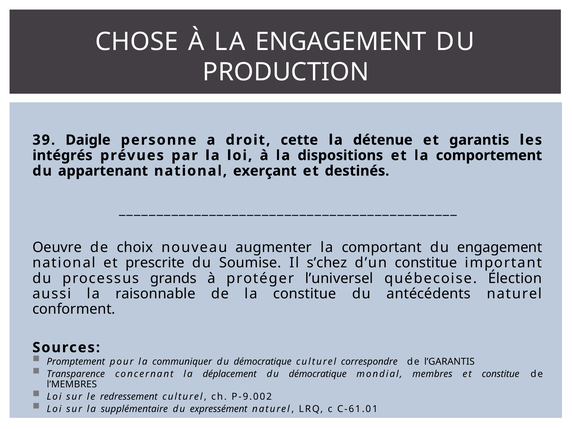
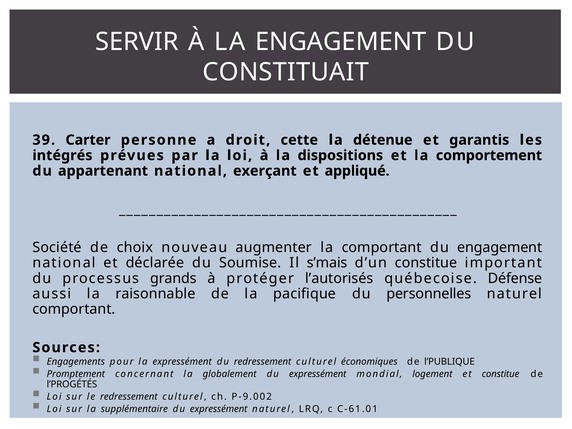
CHOSE: CHOSE -> SERVIR
PRODUCTION: PRODUCTION -> CONSTITUAIT
Daigle: Daigle -> Carter
destinés: destinés -> appliqué
Oeuvre: Oeuvre -> Société
prescrite: prescrite -> déclarée
s’chez: s’chez -> s’mais
l’universel: l’universel -> l’autorisés
Élection: Élection -> Défense
la constitue: constitue -> pacifique
antécédents: antécédents -> personnelles
conforment at (74, 309): conforment -> comportant
Promptement: Promptement -> Engagements
la communiquer: communiquer -> expressément
démocratique at (263, 362): démocratique -> redressement
correspondre: correspondre -> économiques
l’GARANTIS: l’GARANTIS -> l’PUBLIQUE
Transparence: Transparence -> Promptement
déplacement: déplacement -> globalement
démocratique at (318, 374): démocratique -> expressément
membres: membres -> logement
l’MEMBRES: l’MEMBRES -> l’PROGÉTÉS
